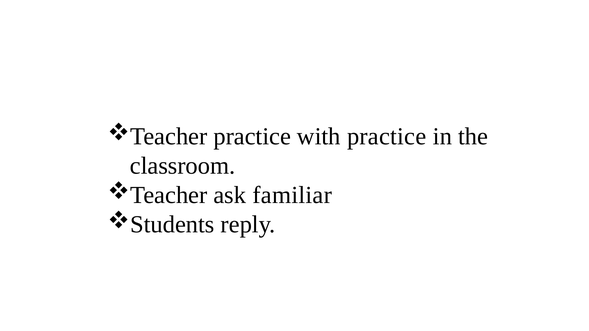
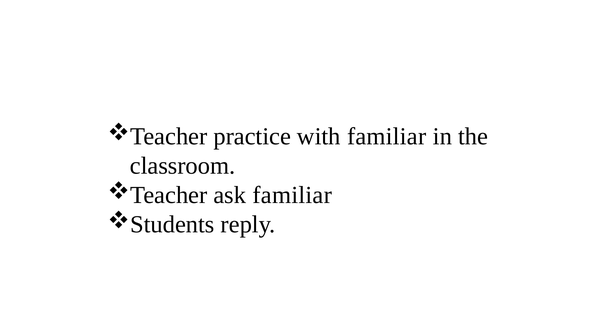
with practice: practice -> familiar
